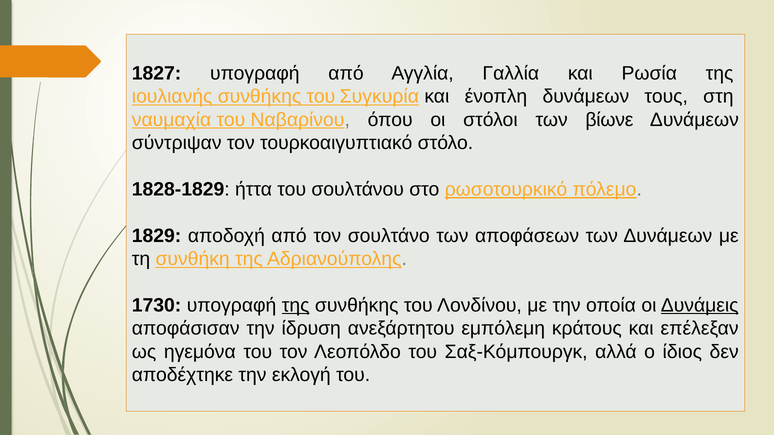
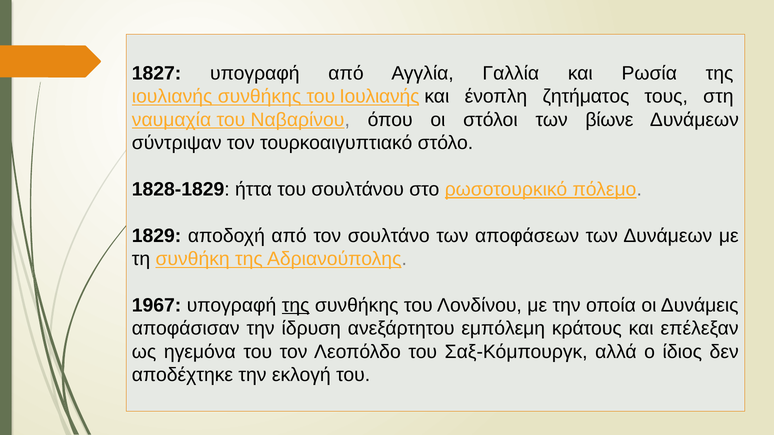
του Συγκυρία: Συγκυρία -> Ιουλιανής
ένοπλη δυνάμεων: δυνάμεων -> ζητήματος
1730: 1730 -> 1967
Δυνάμεις underline: present -> none
